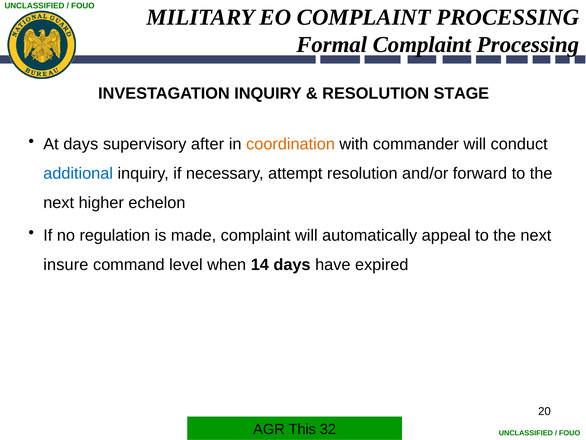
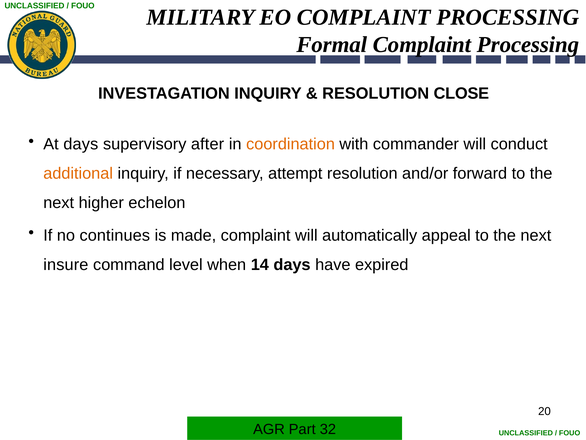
STAGE: STAGE -> CLOSE
additional colour: blue -> orange
regulation: regulation -> continues
This: This -> Part
